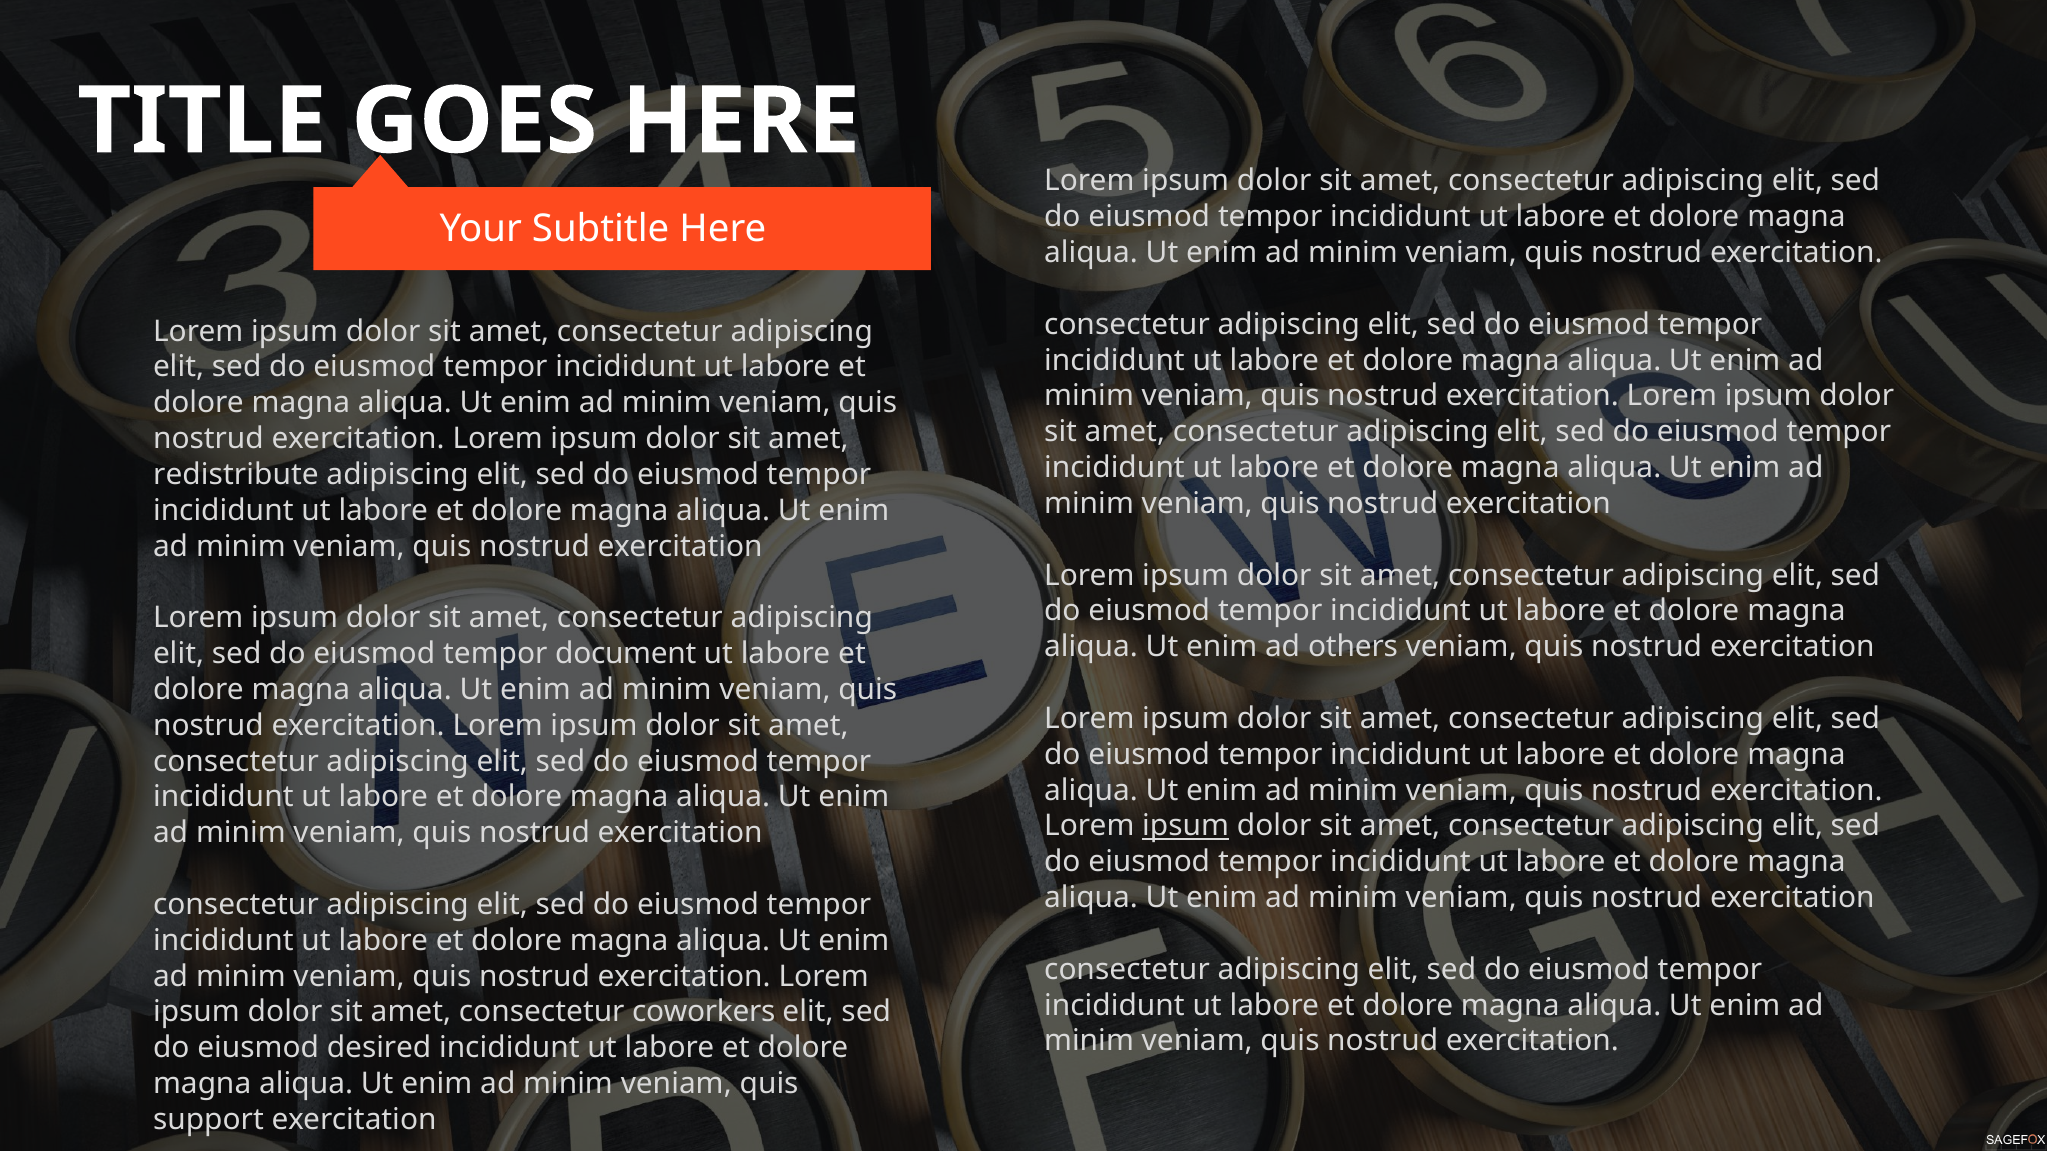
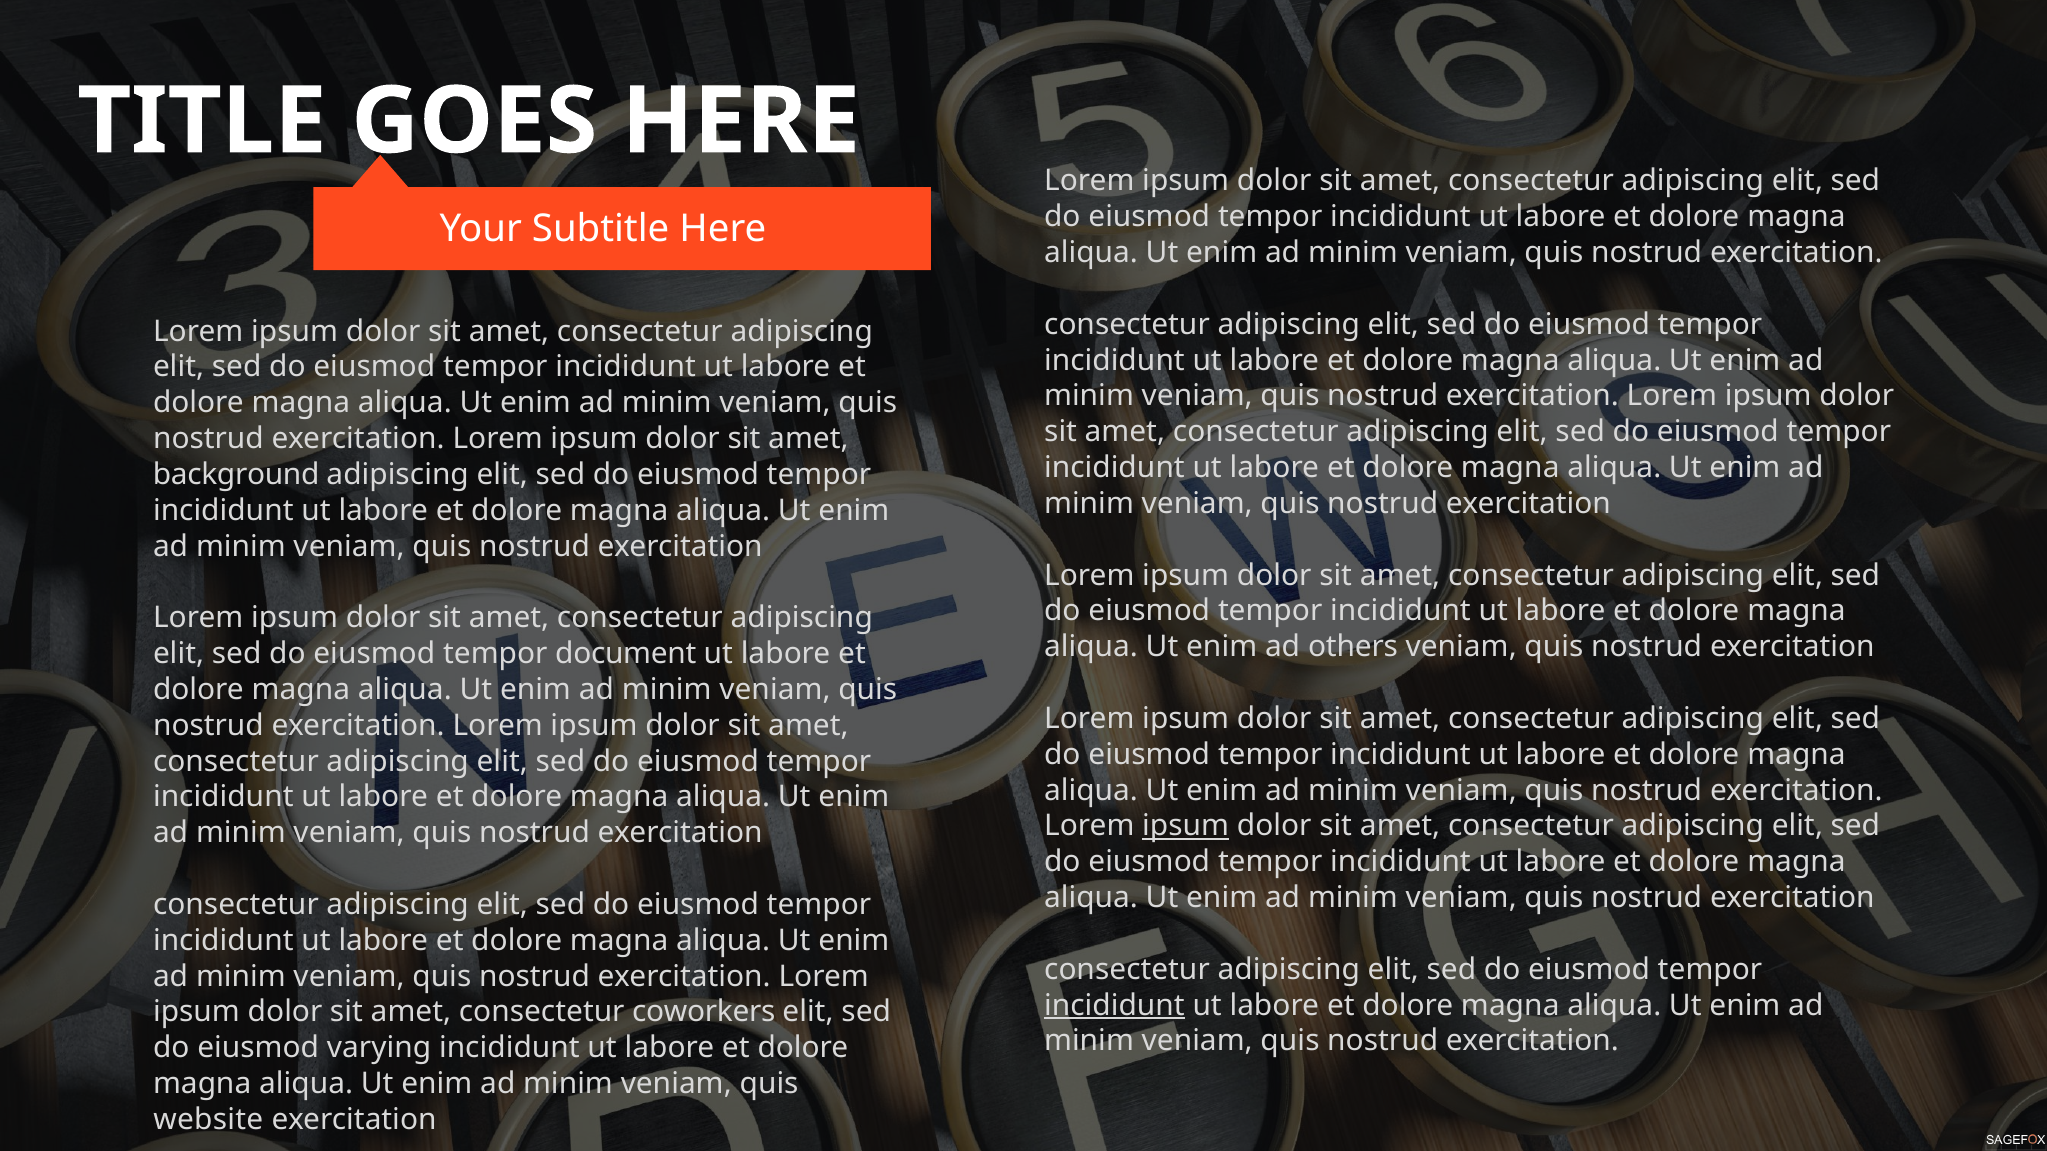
redistribute: redistribute -> background
incididunt at (1114, 1006) underline: none -> present
desired: desired -> varying
support: support -> website
